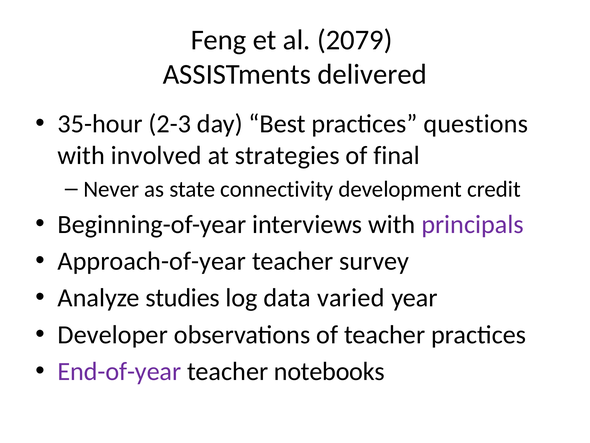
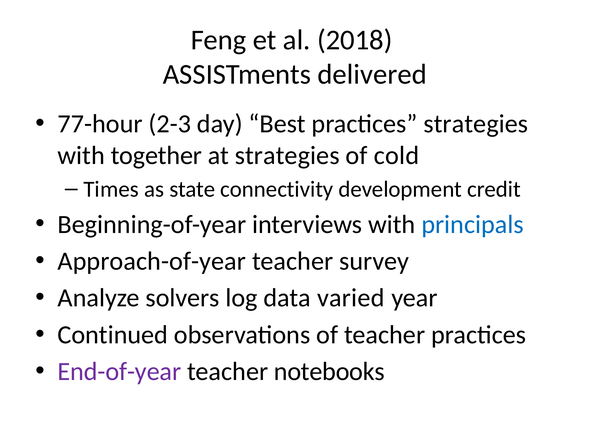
2079: 2079 -> 2018
35-hour: 35-hour -> 77-hour
practices questions: questions -> strategies
involved: involved -> together
final: final -> cold
Never: Never -> Times
principals colour: purple -> blue
studies: studies -> solvers
Developer: Developer -> Continued
